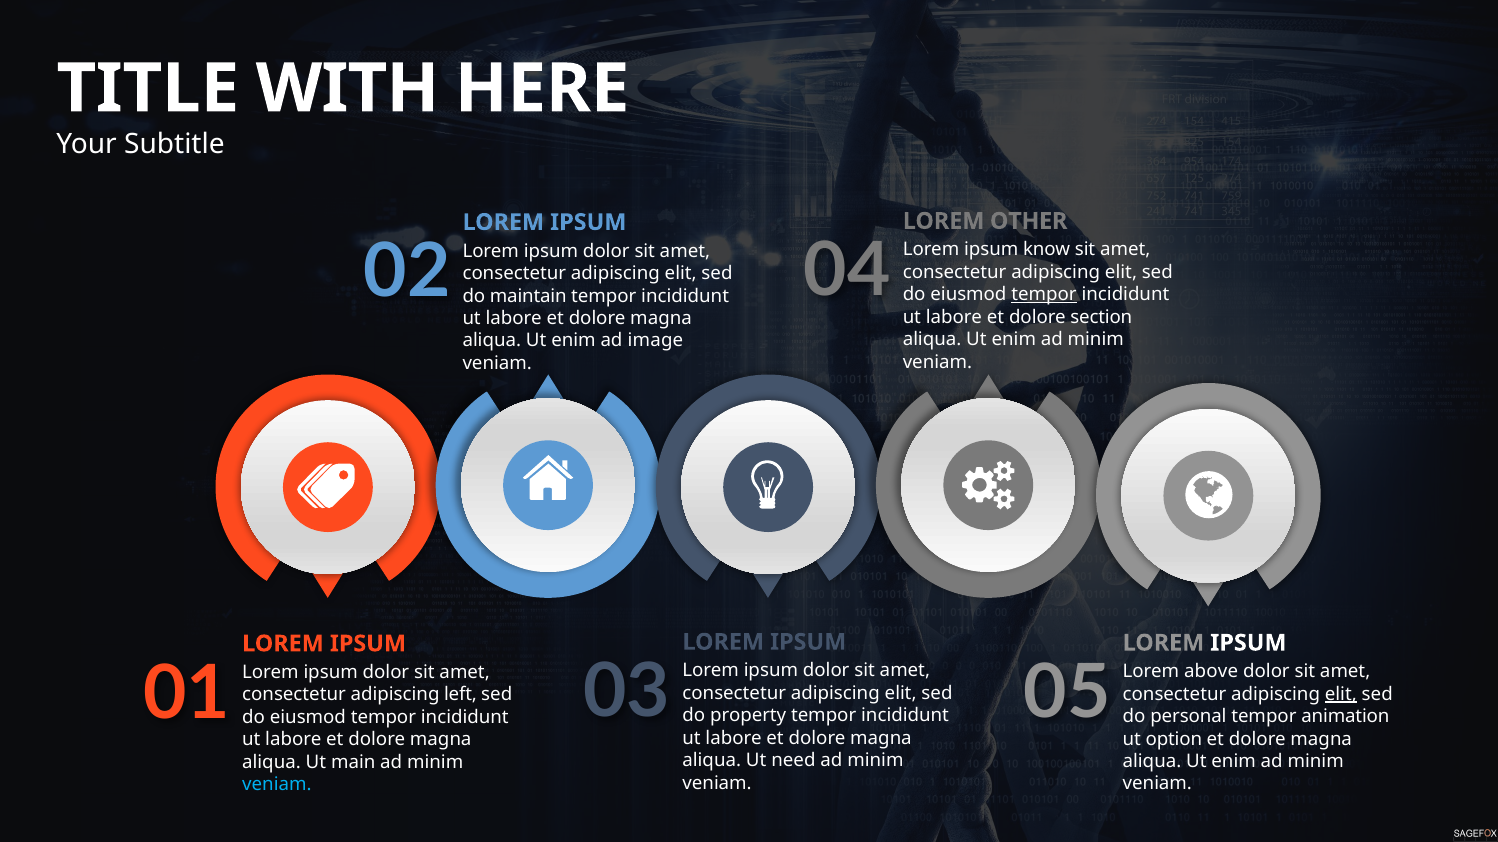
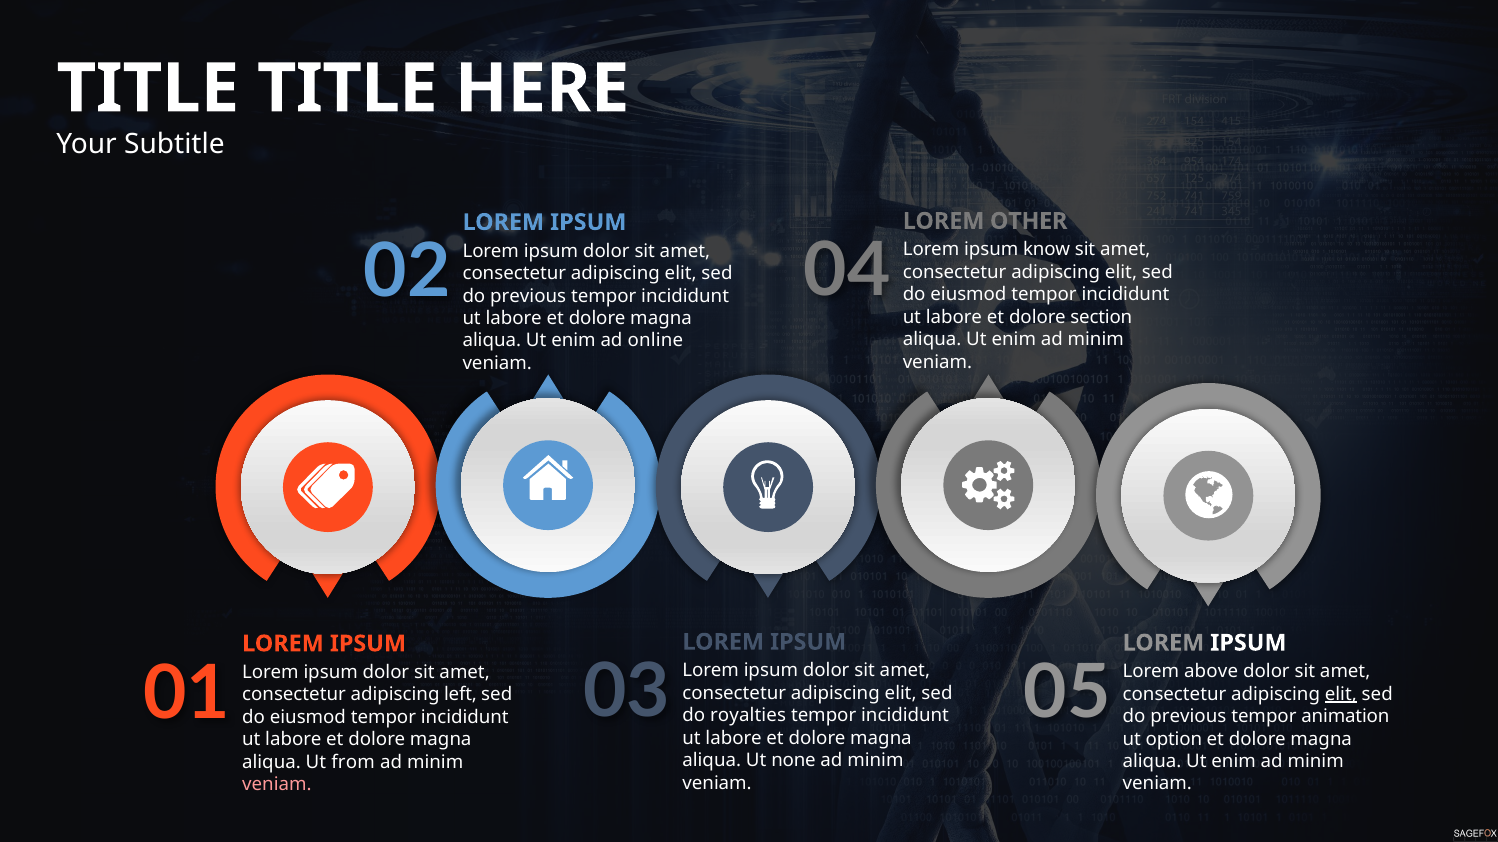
WITH at (347, 89): WITH -> TITLE
tempor at (1044, 295) underline: present -> none
maintain at (528, 296): maintain -> previous
image: image -> online
property: property -> royalties
personal at (1188, 717): personal -> previous
need: need -> none
main: main -> from
veniam at (277, 785) colour: light blue -> pink
